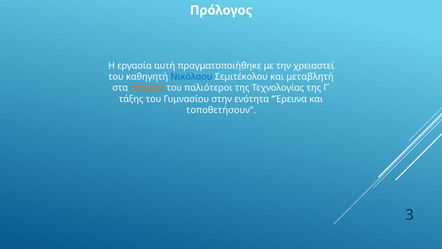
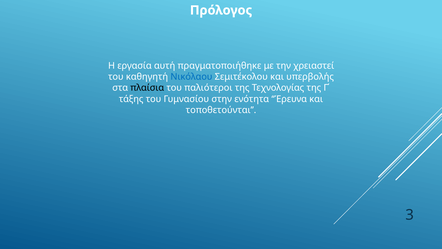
μεταβλητή: μεταβλητή -> υπερβολής
πλαίσια colour: orange -> black
τοποθετήσουν: τοποθετήσουν -> τοποθετούνται
